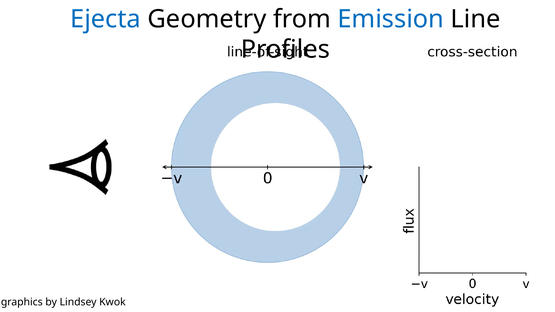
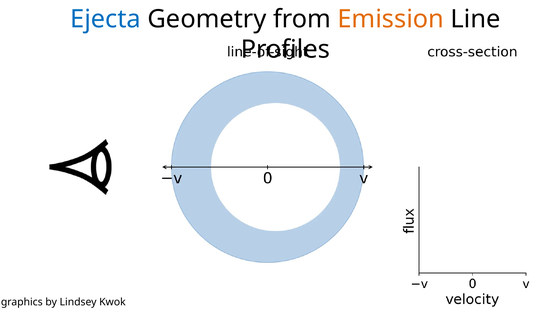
Emission colour: blue -> orange
